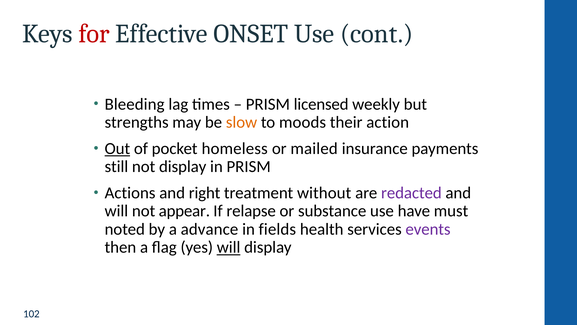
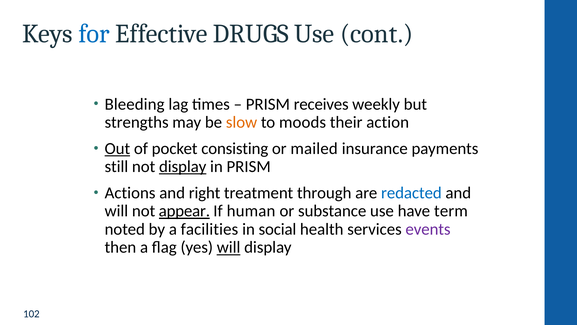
for colour: red -> blue
ONSET: ONSET -> DRUGS
licensed: licensed -> receives
homeless: homeless -> consisting
display at (183, 167) underline: none -> present
without: without -> through
redacted colour: purple -> blue
appear underline: none -> present
relapse: relapse -> human
must: must -> term
advance: advance -> facilities
fields: fields -> social
